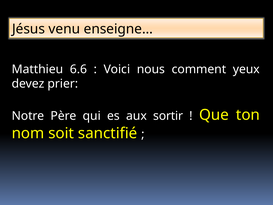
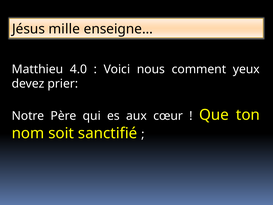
venu: venu -> mille
6.6: 6.6 -> 4.0
sortir: sortir -> cœur
